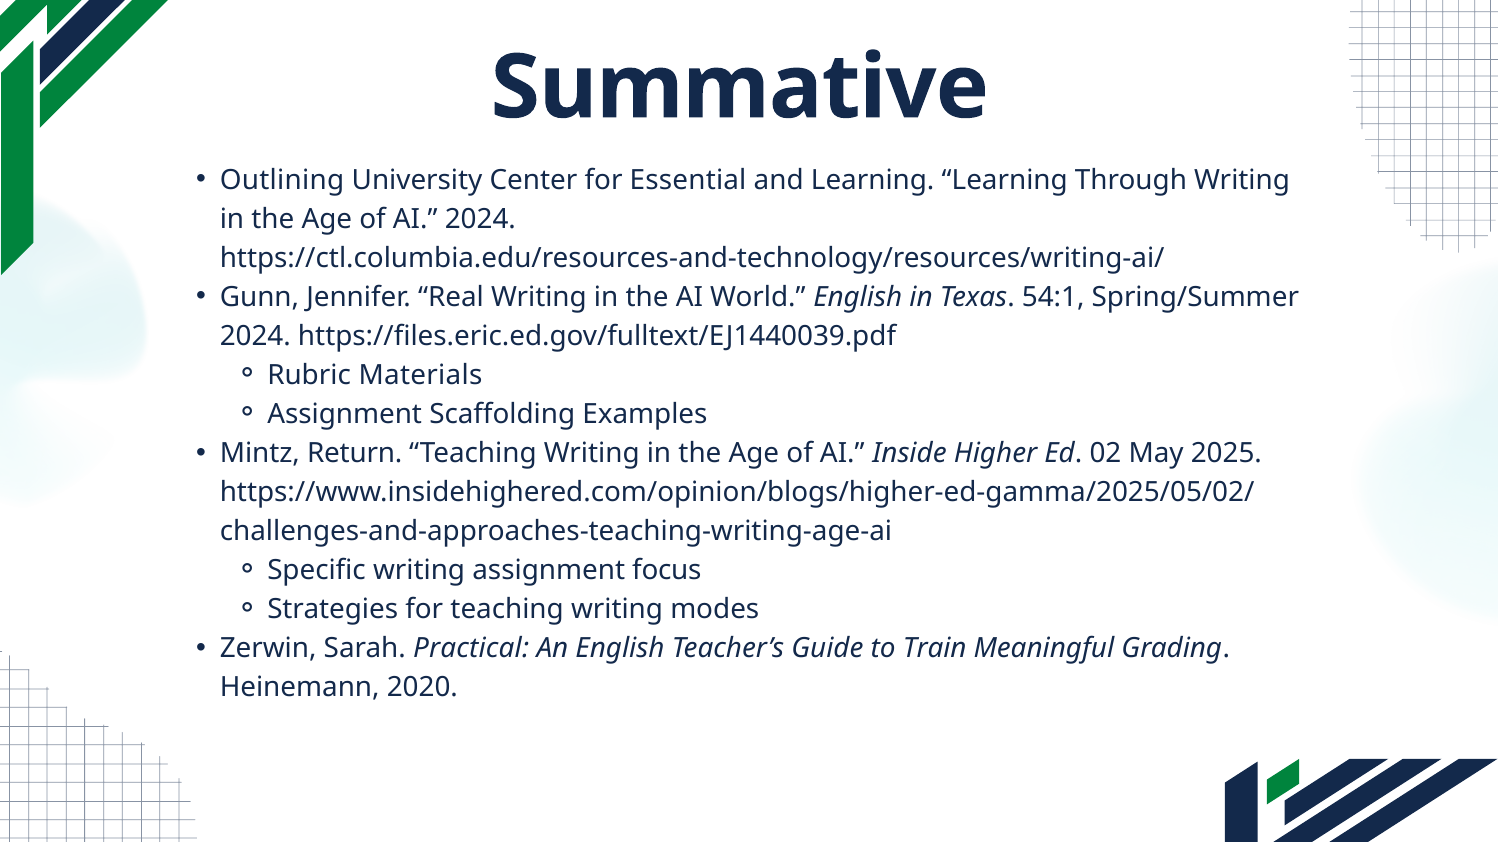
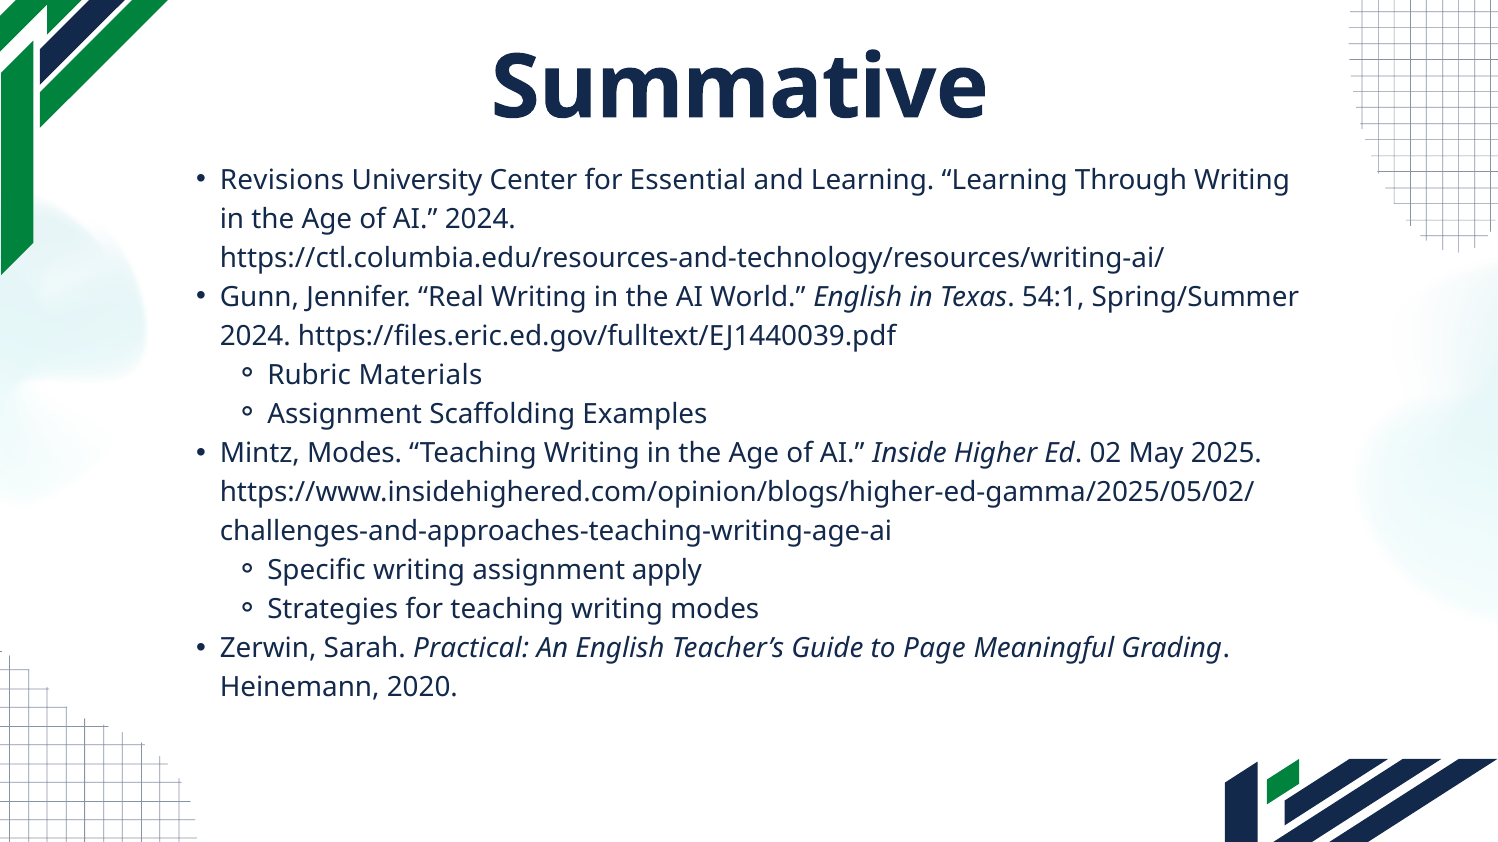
Outlining: Outlining -> Revisions
Mintz Return: Return -> Modes
focus: focus -> apply
Train: Train -> Page
